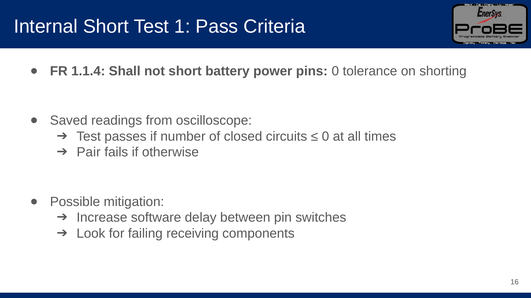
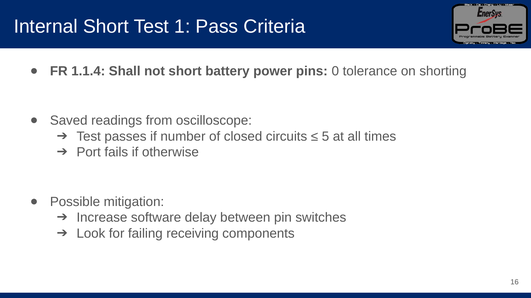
0 at (326, 137): 0 -> 5
Pair: Pair -> Port
